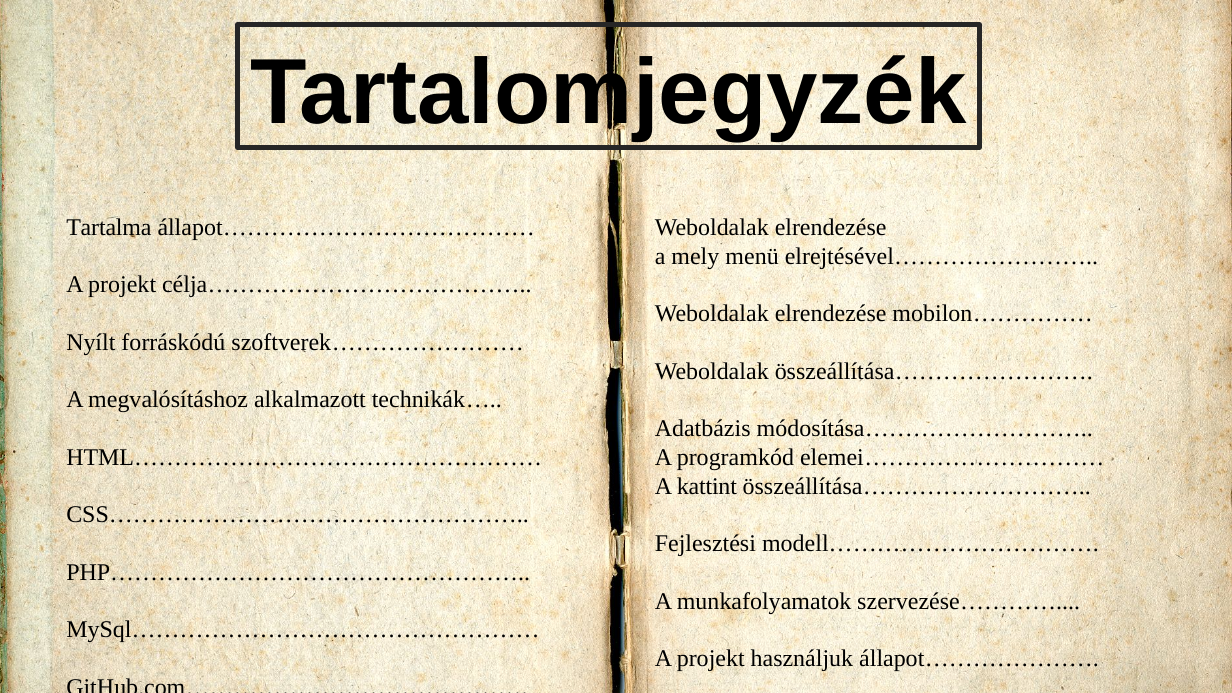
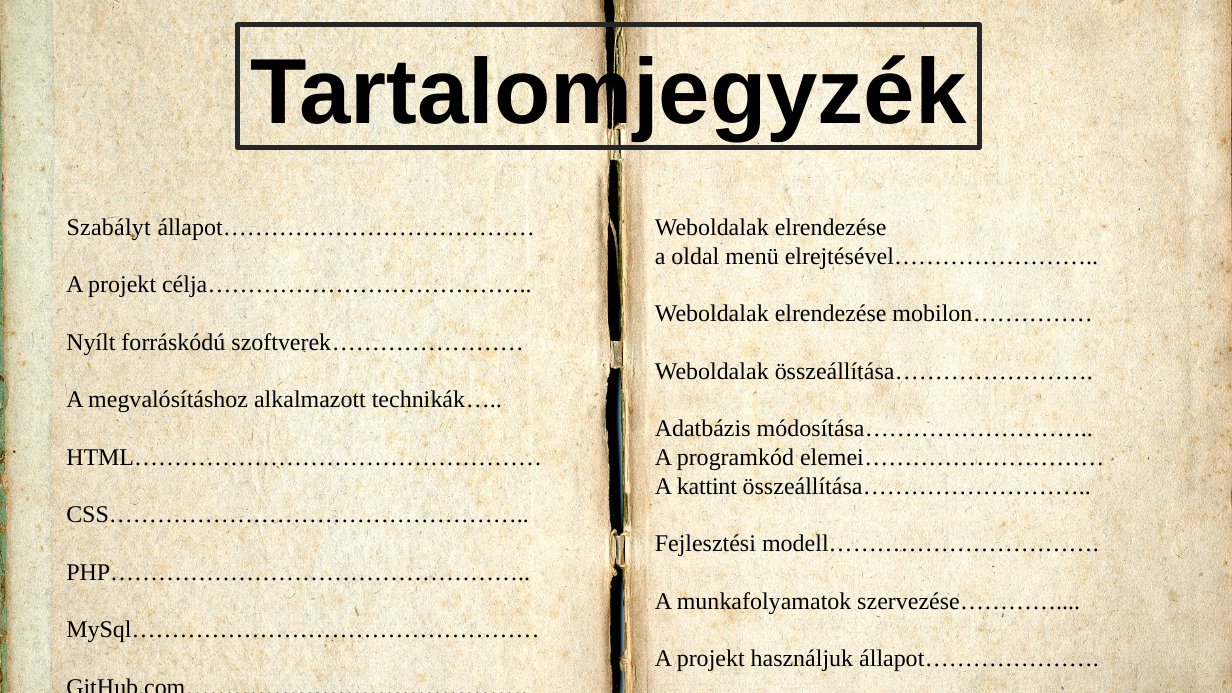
Tartalma: Tartalma -> Szabályt
mely: mely -> oldal
